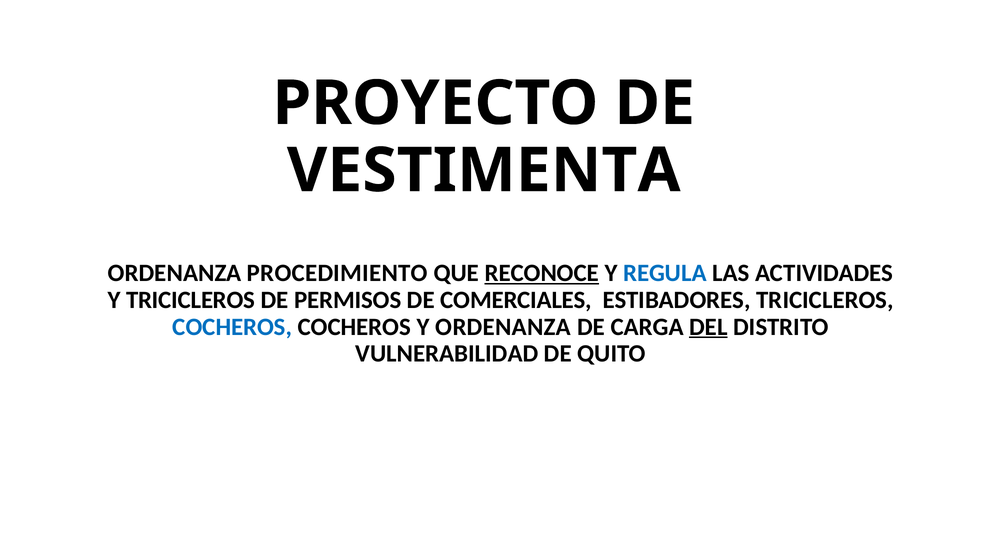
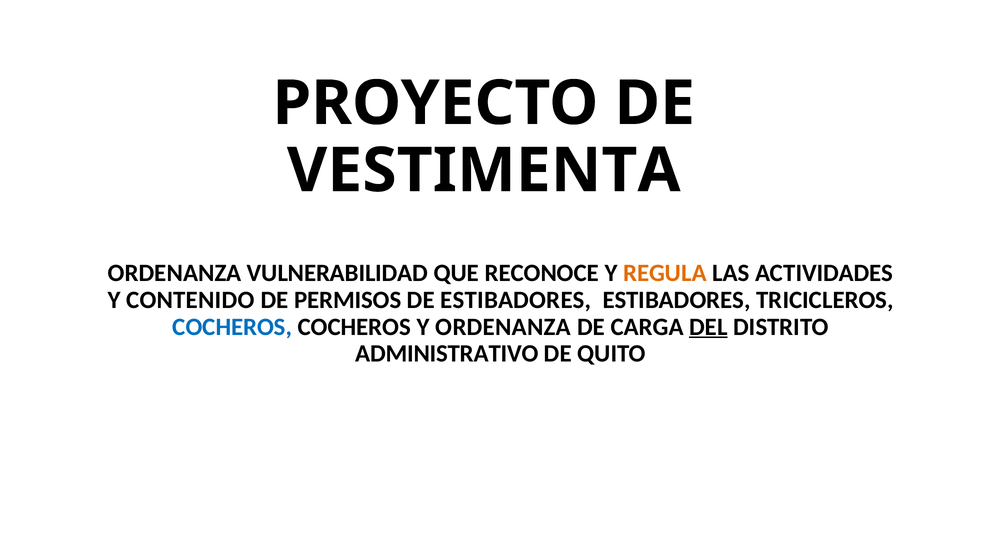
PROCEDIMIENTO: PROCEDIMIENTO -> VULNERABILIDAD
RECONOCE underline: present -> none
REGULA colour: blue -> orange
Y TRICICLEROS: TRICICLEROS -> CONTENIDO
DE COMERCIALES: COMERCIALES -> ESTIBADORES
VULNERABILIDAD: VULNERABILIDAD -> ADMINISTRATIVO
